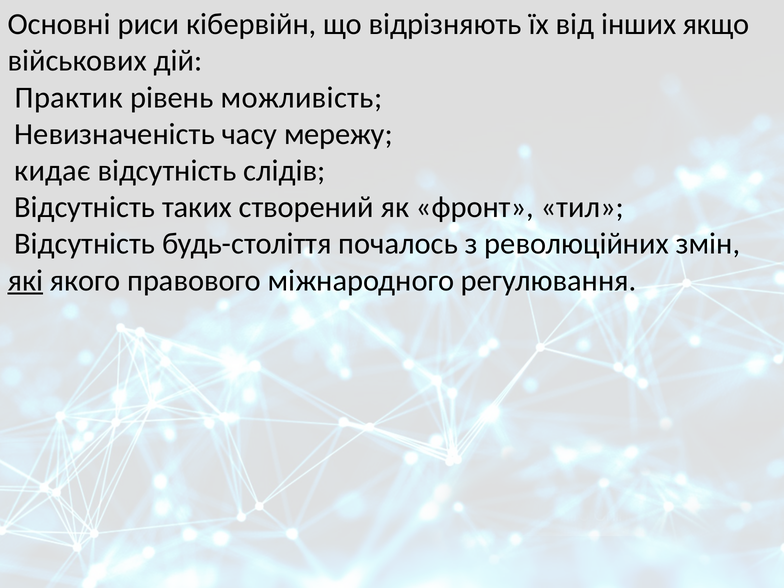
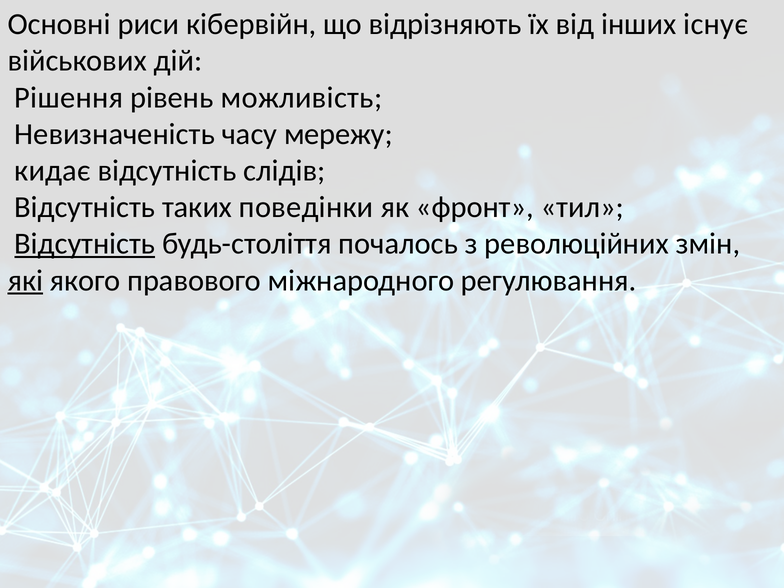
якщо: якщо -> існує
Практик: Практик -> Рішення
створений: створений -> поведінки
Відсутність at (85, 244) underline: none -> present
